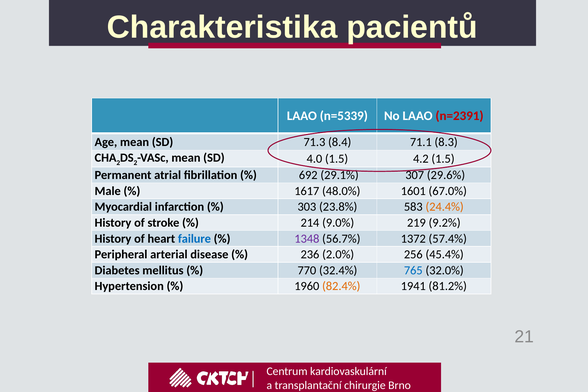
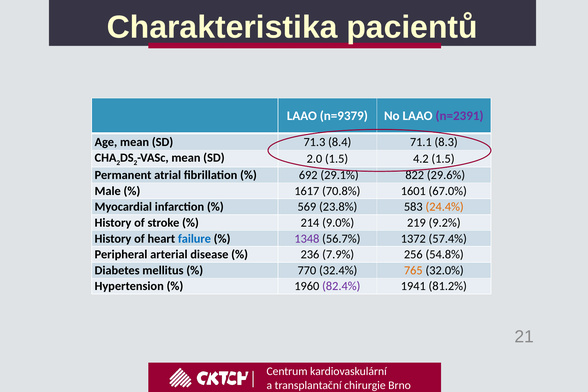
n=5339: n=5339 -> n=9379
n=2391 colour: red -> purple
4.0: 4.0 -> 2.0
307: 307 -> 822
48.0%: 48.0% -> 70.8%
303: 303 -> 569
2.0%: 2.0% -> 7.9%
45.4%: 45.4% -> 54.8%
765 colour: blue -> orange
82.4% colour: orange -> purple
